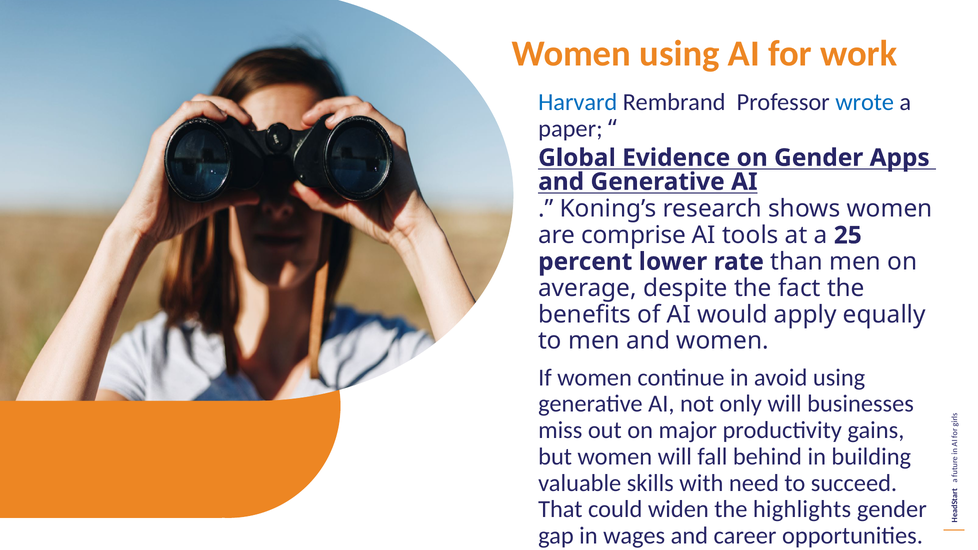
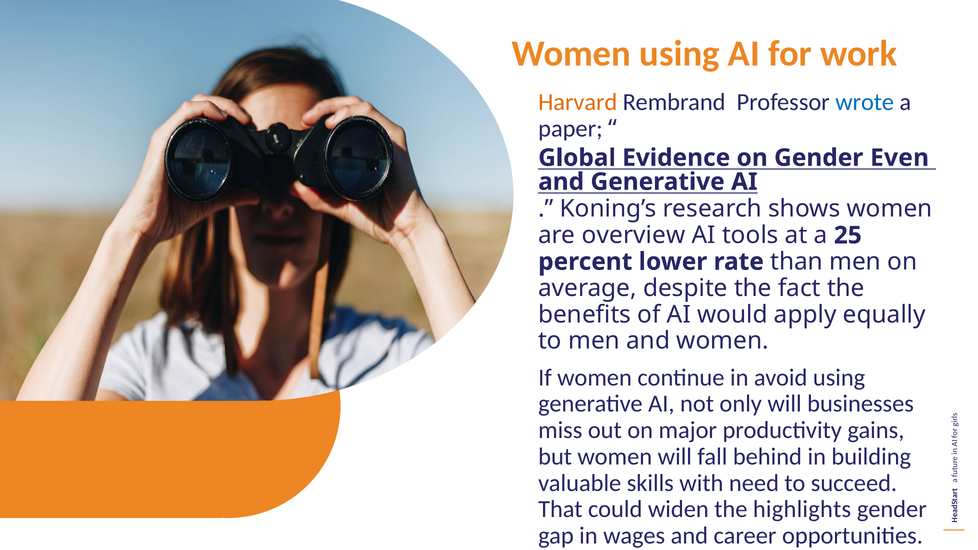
Harvard colour: blue -> orange
Apps: Apps -> Even
comprise: comprise -> overview
